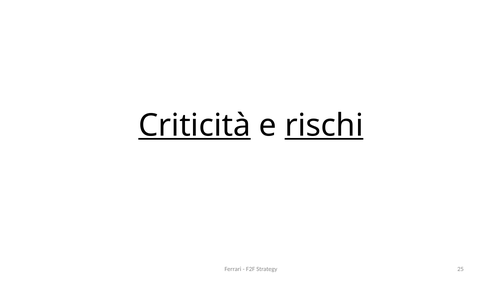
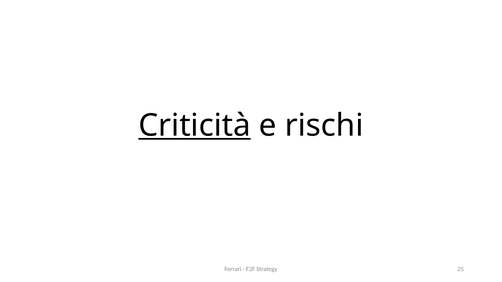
rischi underline: present -> none
